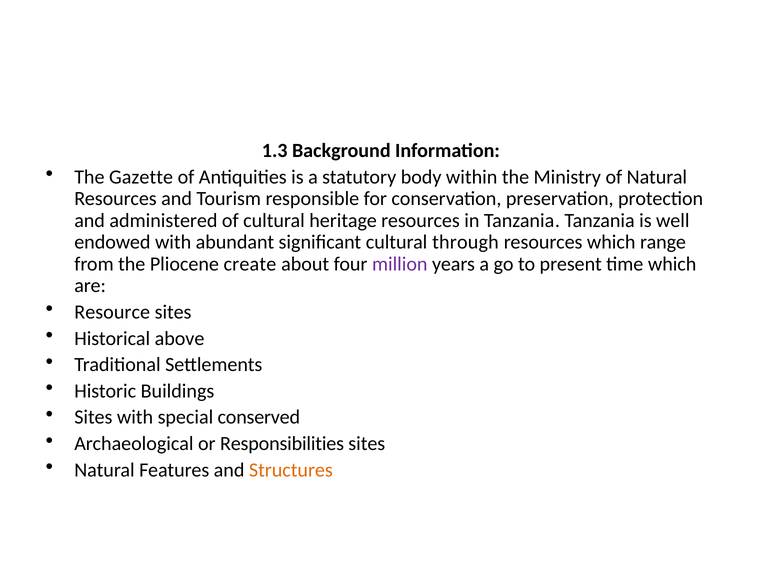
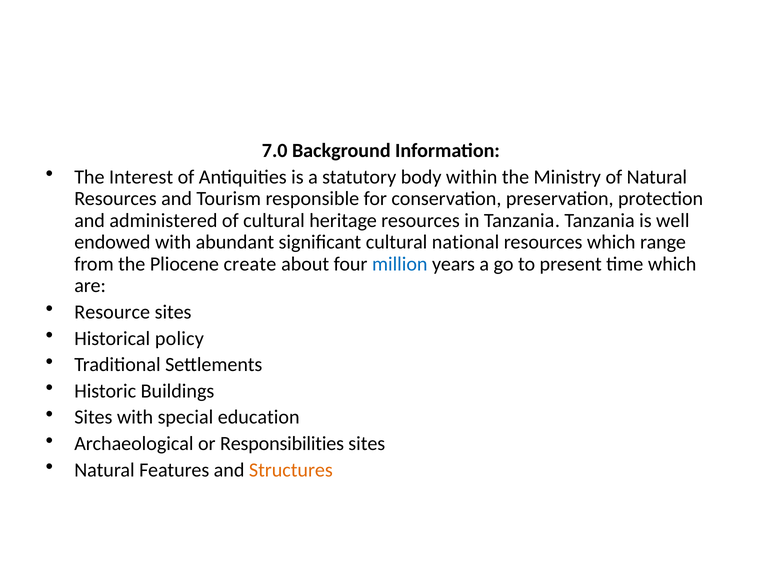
1.3: 1.3 -> 7.0
Gazette: Gazette -> Interest
through: through -> national
million colour: purple -> blue
above: above -> policy
conserved: conserved -> education
